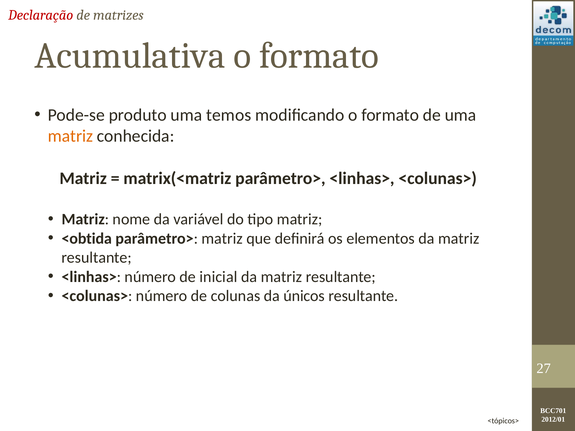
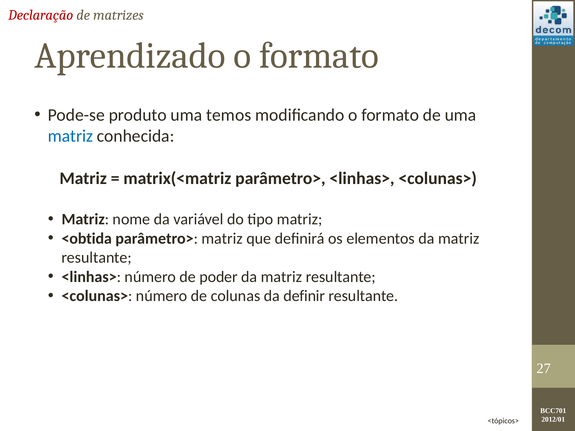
Acumulativa: Acumulativa -> Aprendizado
matriz at (71, 136) colour: orange -> blue
inicial: inicial -> poder
únicos: únicos -> definir
